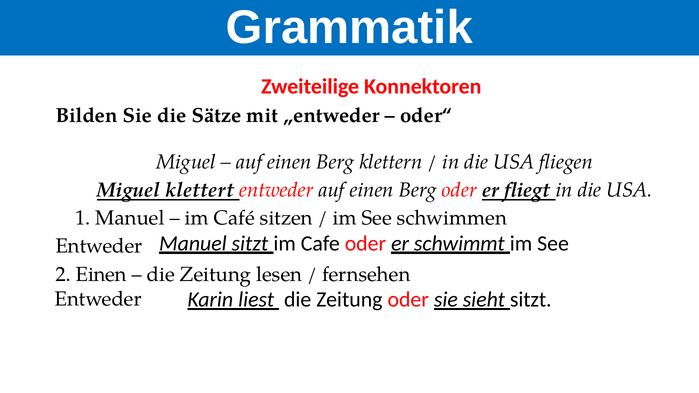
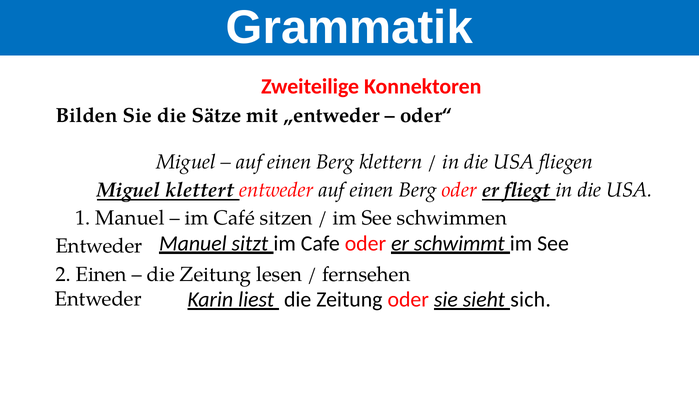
sieht sitzt: sitzt -> sich
